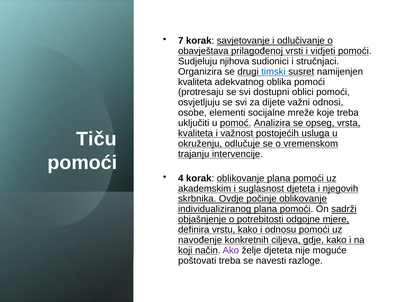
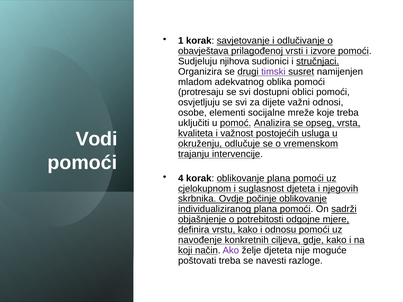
7: 7 -> 1
vidjeti: vidjeti -> izvore
stručnjaci underline: none -> present
timski colour: blue -> purple
kvaliteta at (195, 82): kvaliteta -> mladom
Tiču: Tiču -> Vodi
akademskim: akademskim -> cjelokupnom
